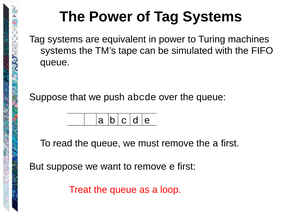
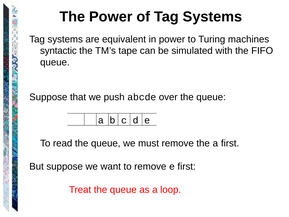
systems at (58, 51): systems -> syntactic
